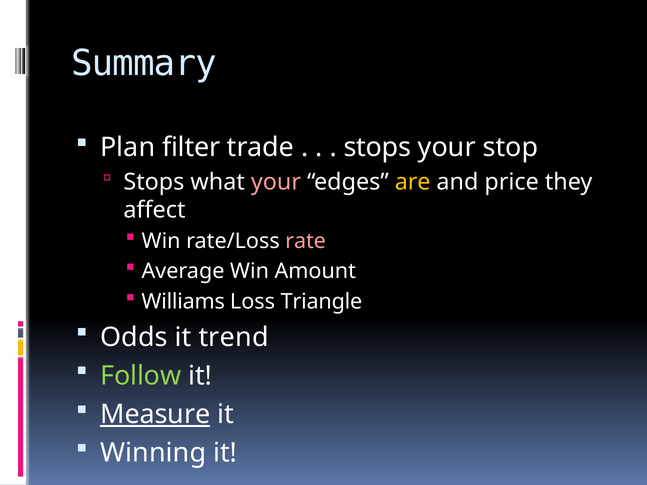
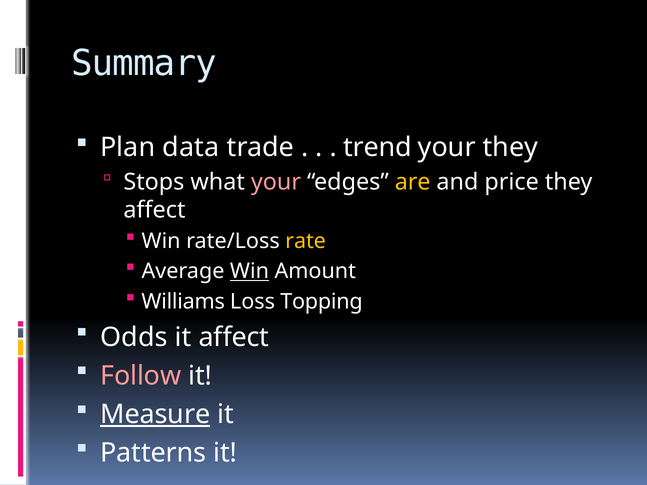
filter: filter -> data
stops at (377, 147): stops -> trend
your stop: stop -> they
rate colour: pink -> yellow
Win at (249, 271) underline: none -> present
Triangle: Triangle -> Topping
it trend: trend -> affect
Follow colour: light green -> pink
Winning: Winning -> Patterns
